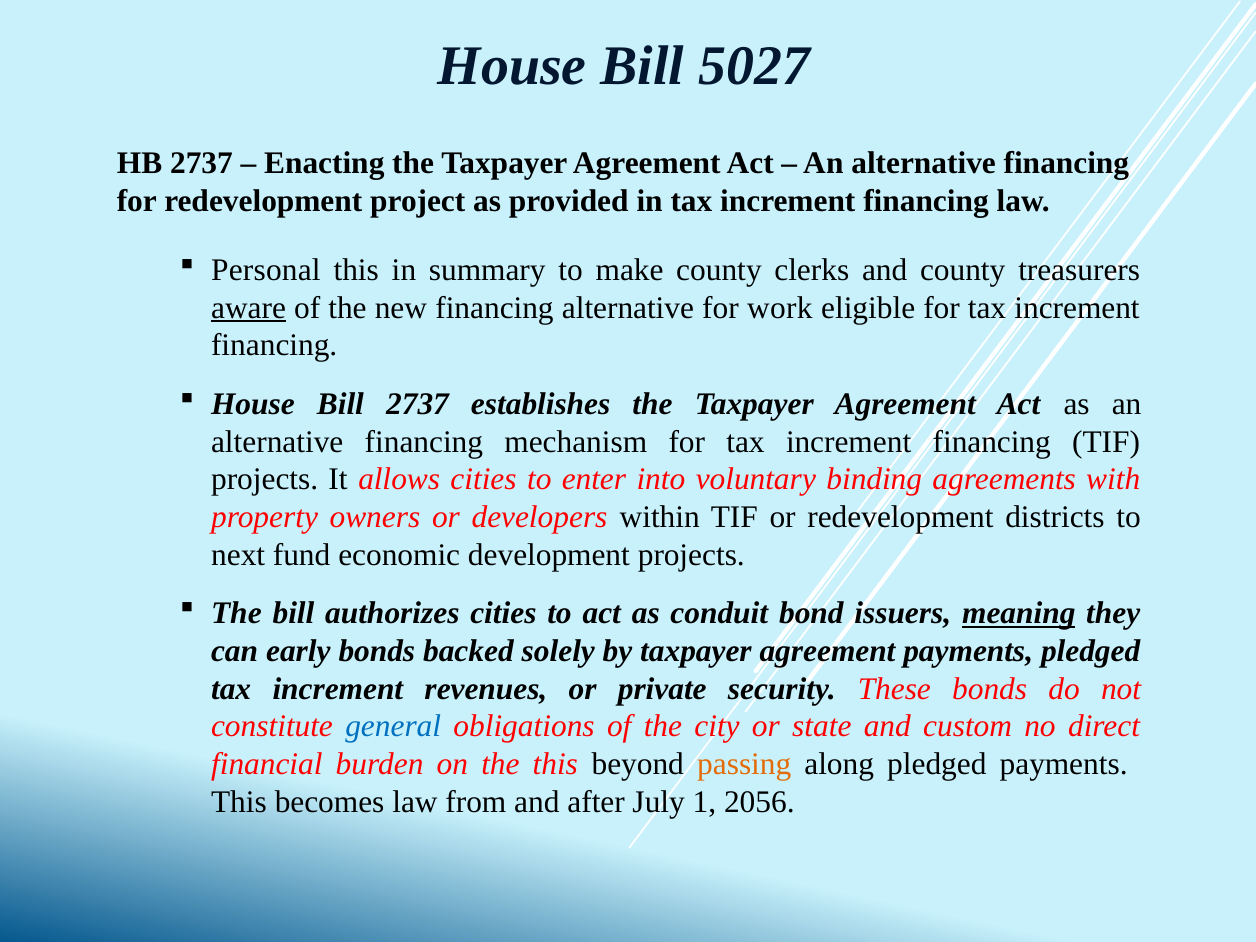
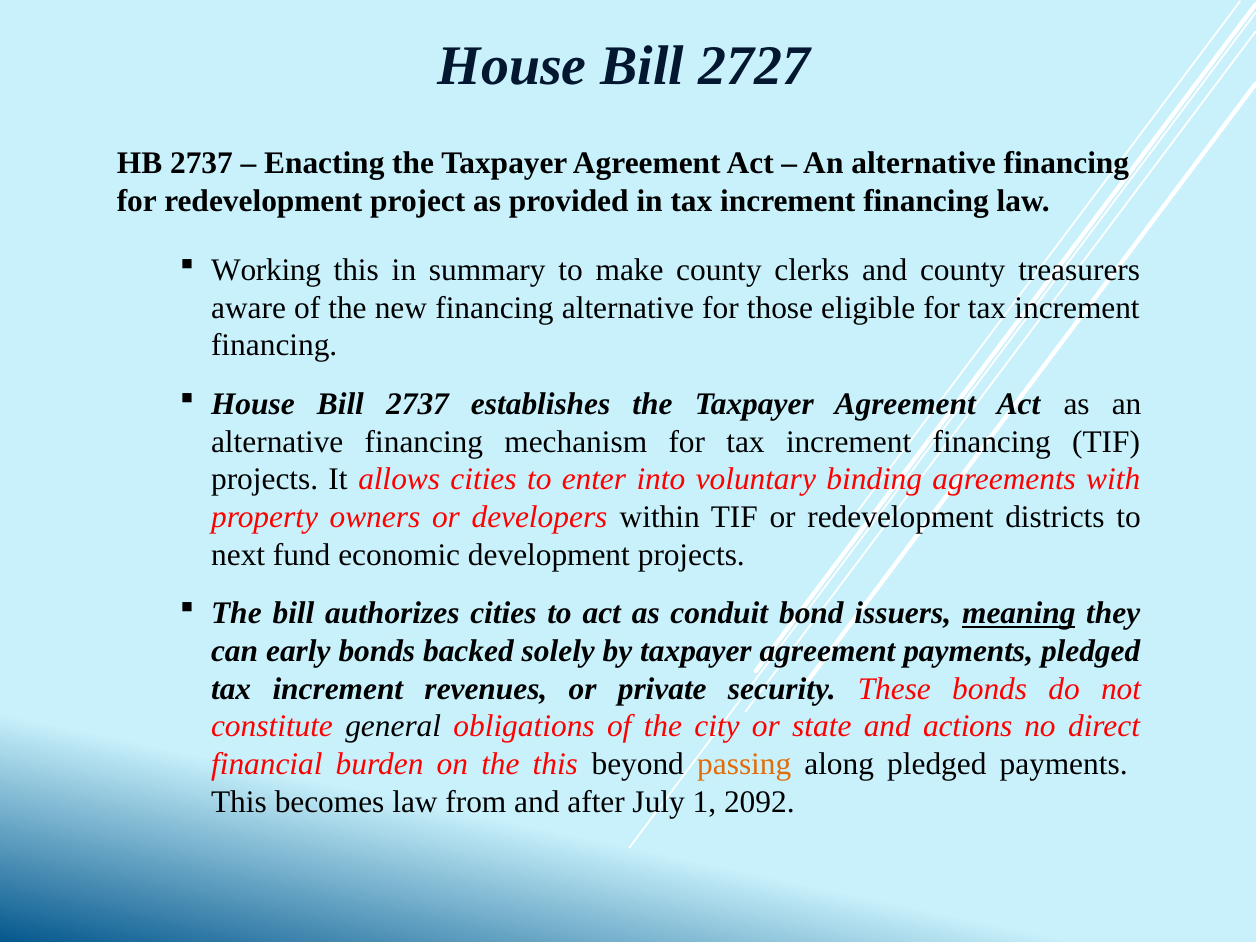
5027: 5027 -> 2727
Personal: Personal -> Working
aware underline: present -> none
work: work -> those
general colour: blue -> black
custom: custom -> actions
2056: 2056 -> 2092
